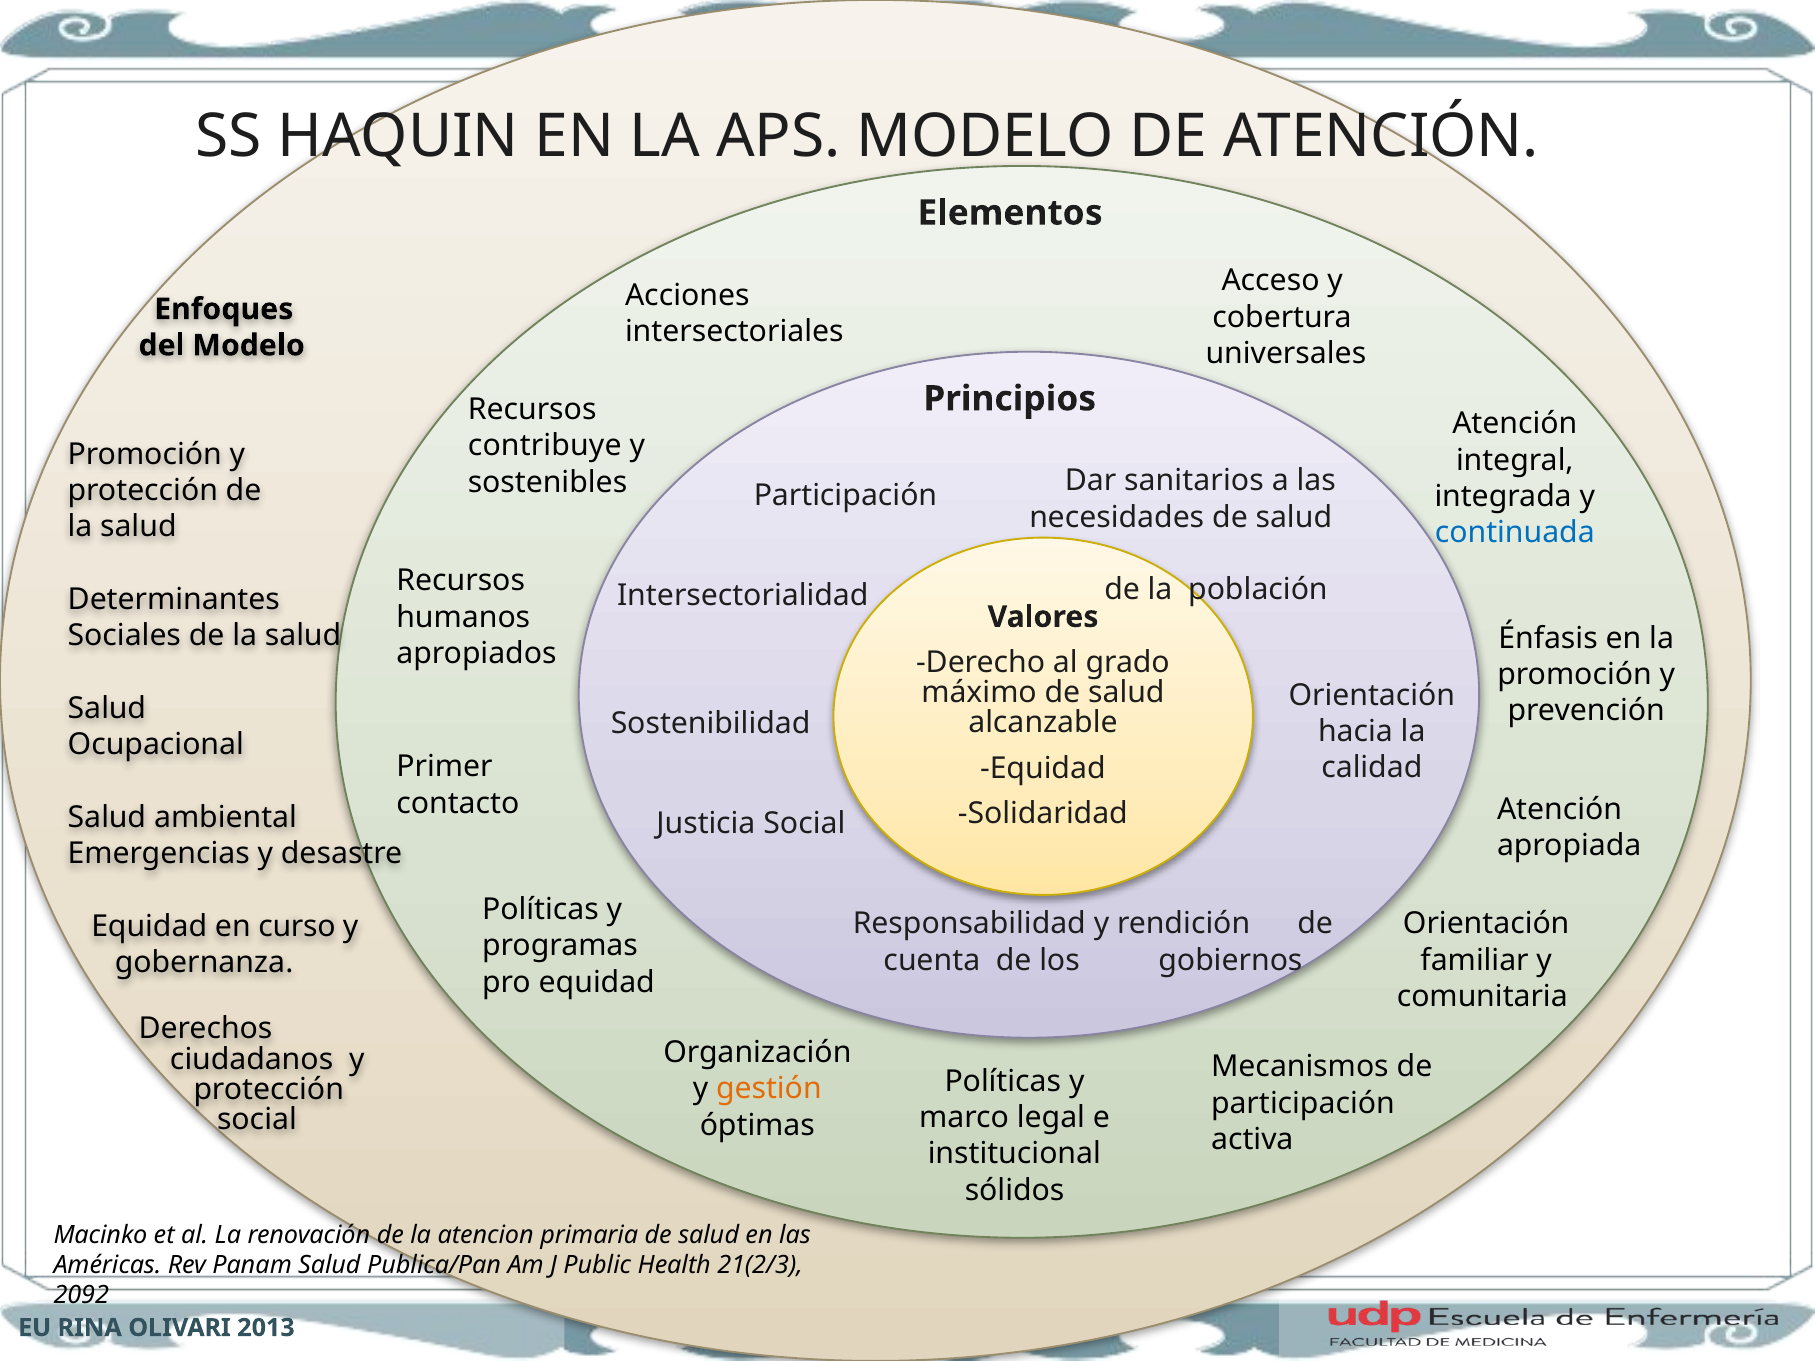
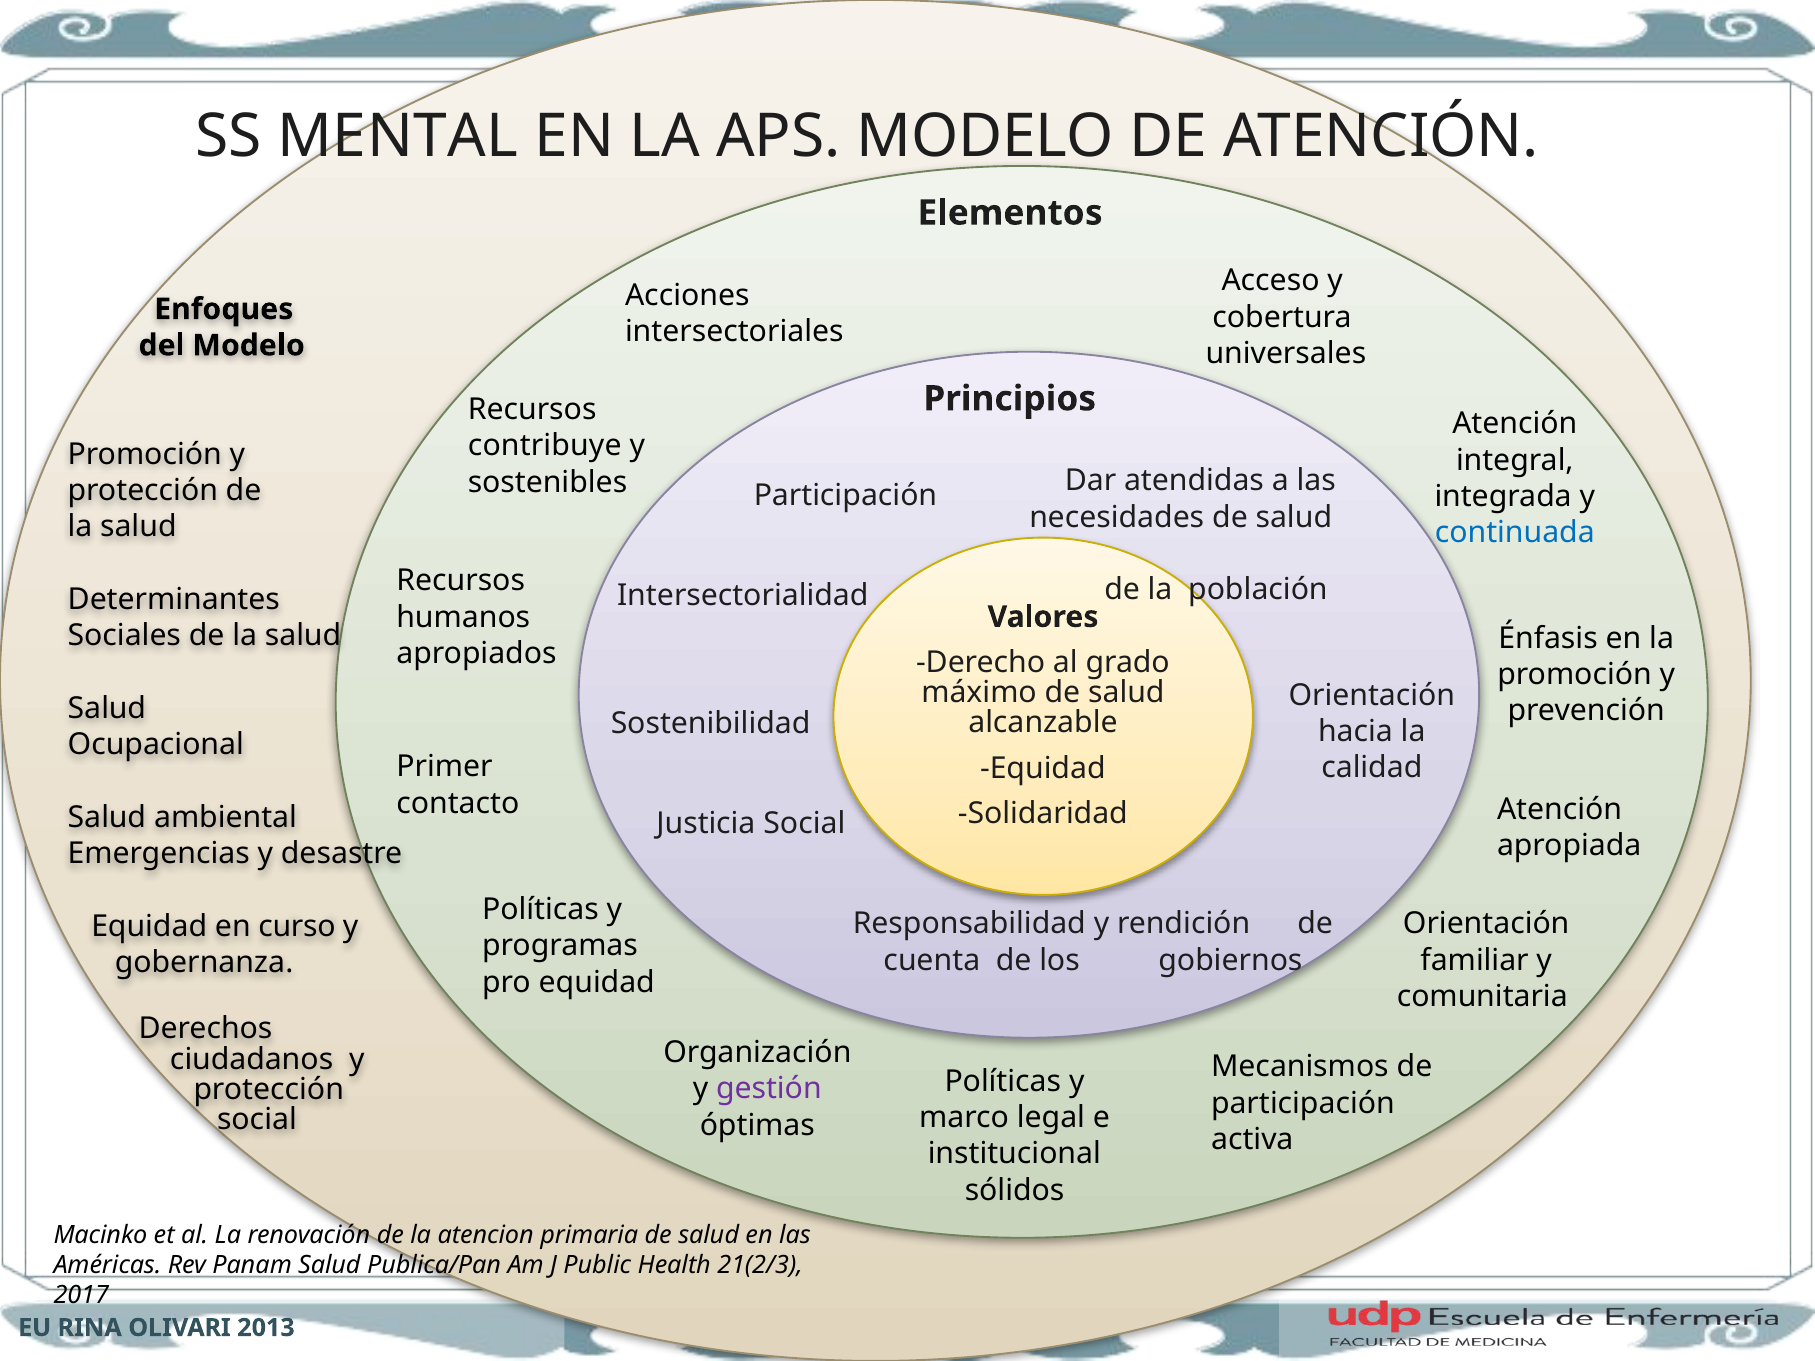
HAQUIN: HAQUIN -> MENTAL
sanitarios: sanitarios -> atendidas
gestión colour: orange -> purple
2092: 2092 -> 2017
